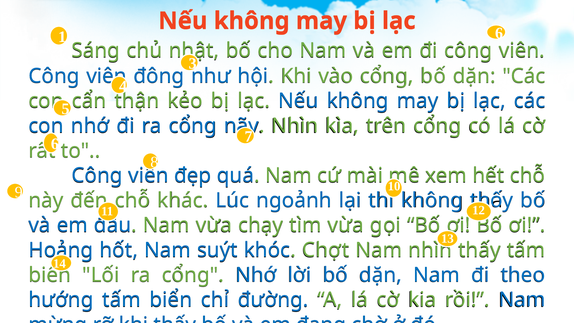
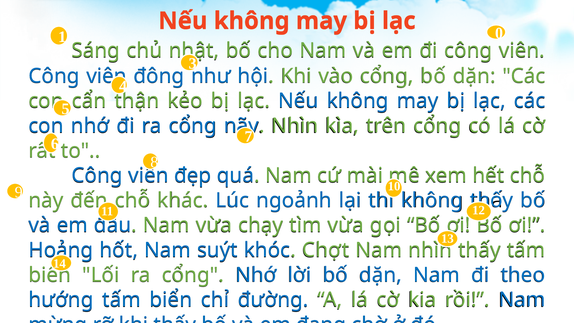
1 6: 6 -> 0
